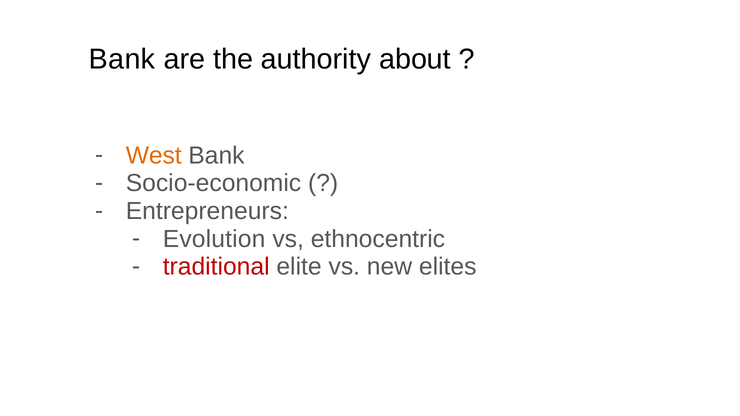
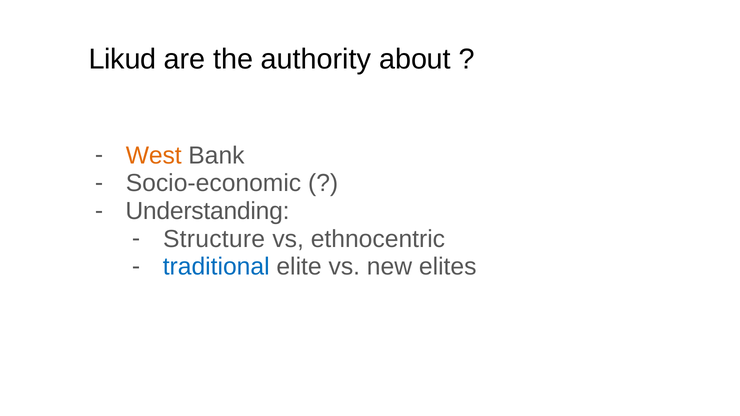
Bank at (122, 59): Bank -> Likud
Entrepreneurs: Entrepreneurs -> Understanding
Evolution: Evolution -> Structure
traditional colour: red -> blue
